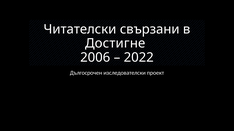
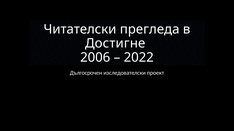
свързани: свързани -> прегледа
